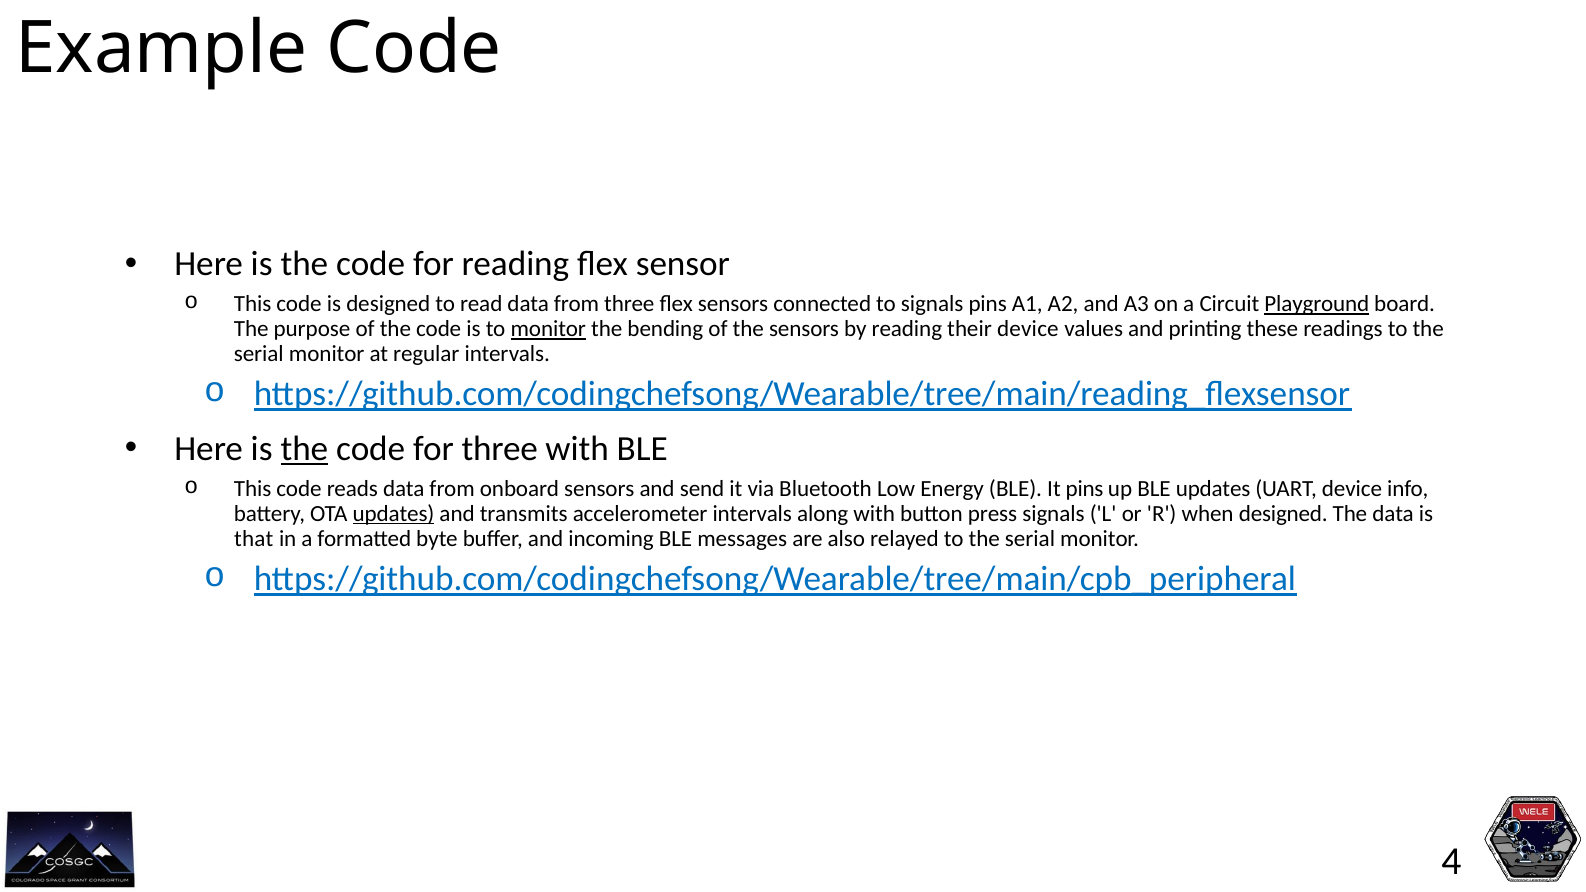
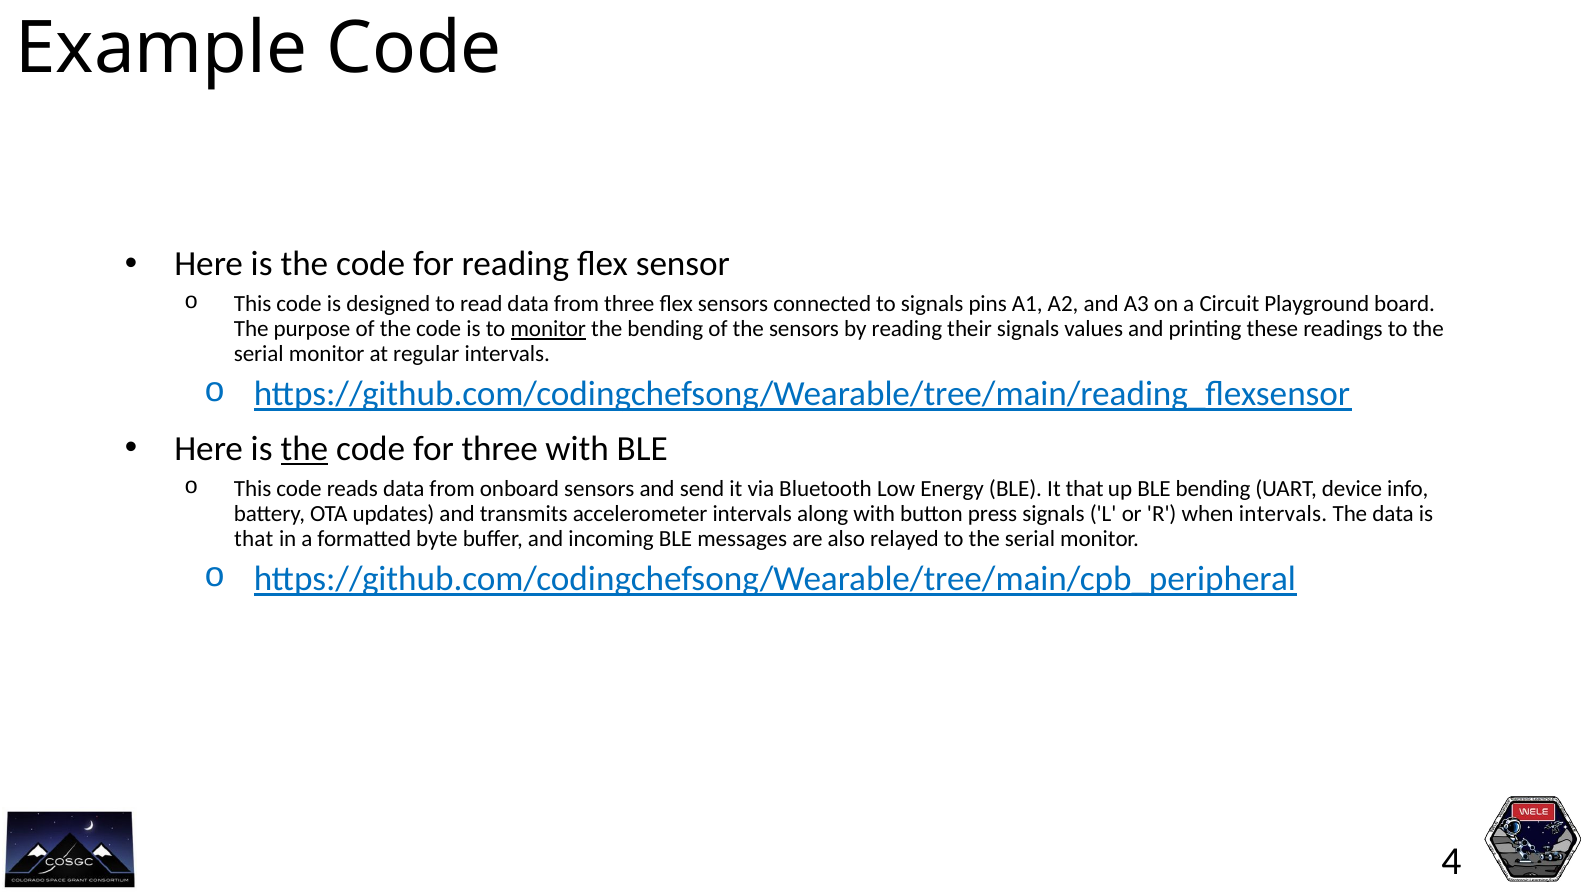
Playground underline: present -> none
their device: device -> signals
It pins: pins -> that
BLE updates: updates -> bending
updates at (394, 514) underline: present -> none
when designed: designed -> intervals
